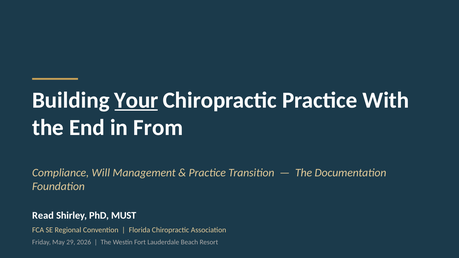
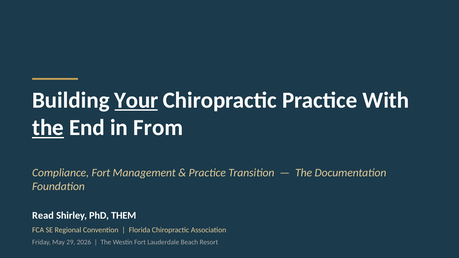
the at (48, 128) underline: none -> present
Compliance Will: Will -> Fort
MUST: MUST -> THEM
